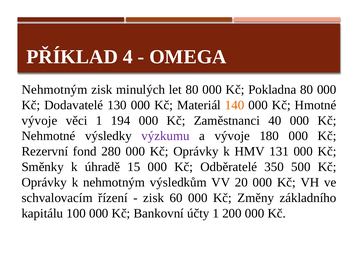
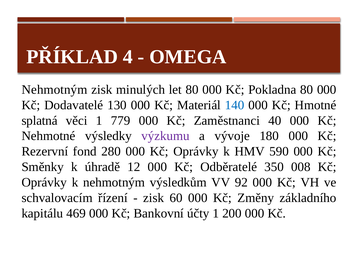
140 colour: orange -> blue
vývoje at (39, 121): vývoje -> splatná
194: 194 -> 779
131: 131 -> 590
15: 15 -> 12
500: 500 -> 008
20: 20 -> 92
100: 100 -> 469
